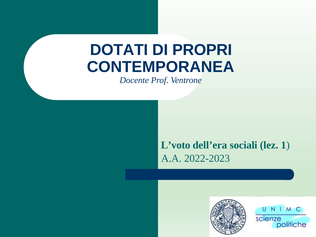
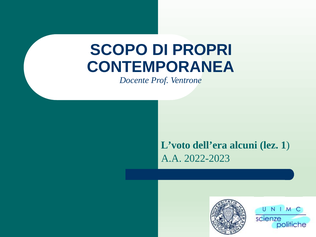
DOTATI: DOTATI -> SCOPO
sociali: sociali -> alcuni
